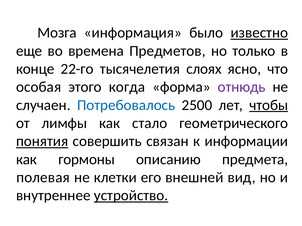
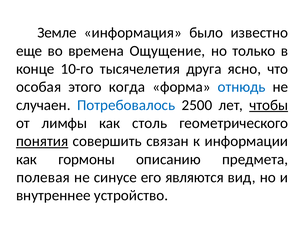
Мозга: Мозга -> Земле
известно underline: present -> none
Предметов: Предметов -> Ощущение
22-го: 22-го -> 10-го
слоях: слоях -> друга
отнюдь colour: purple -> blue
стало: стало -> столь
клетки: клетки -> синусе
внешней: внешней -> являются
устройство underline: present -> none
